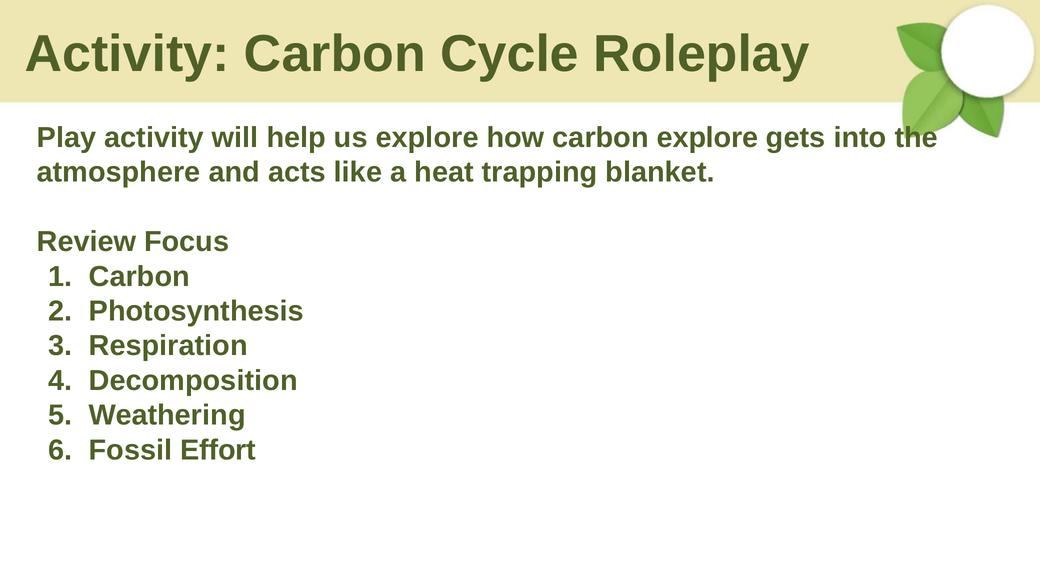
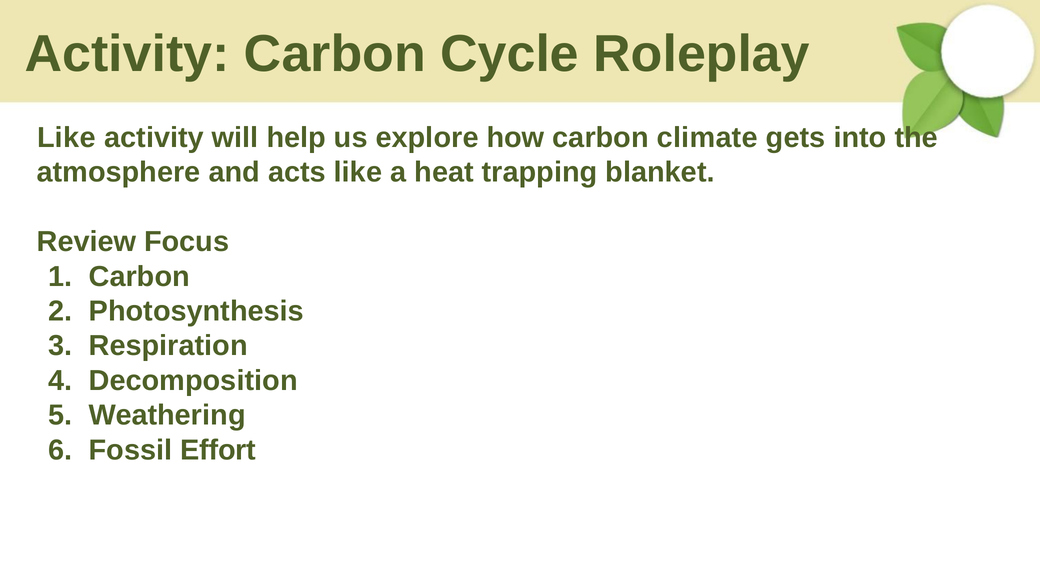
Play at (66, 138): Play -> Like
carbon explore: explore -> climate
